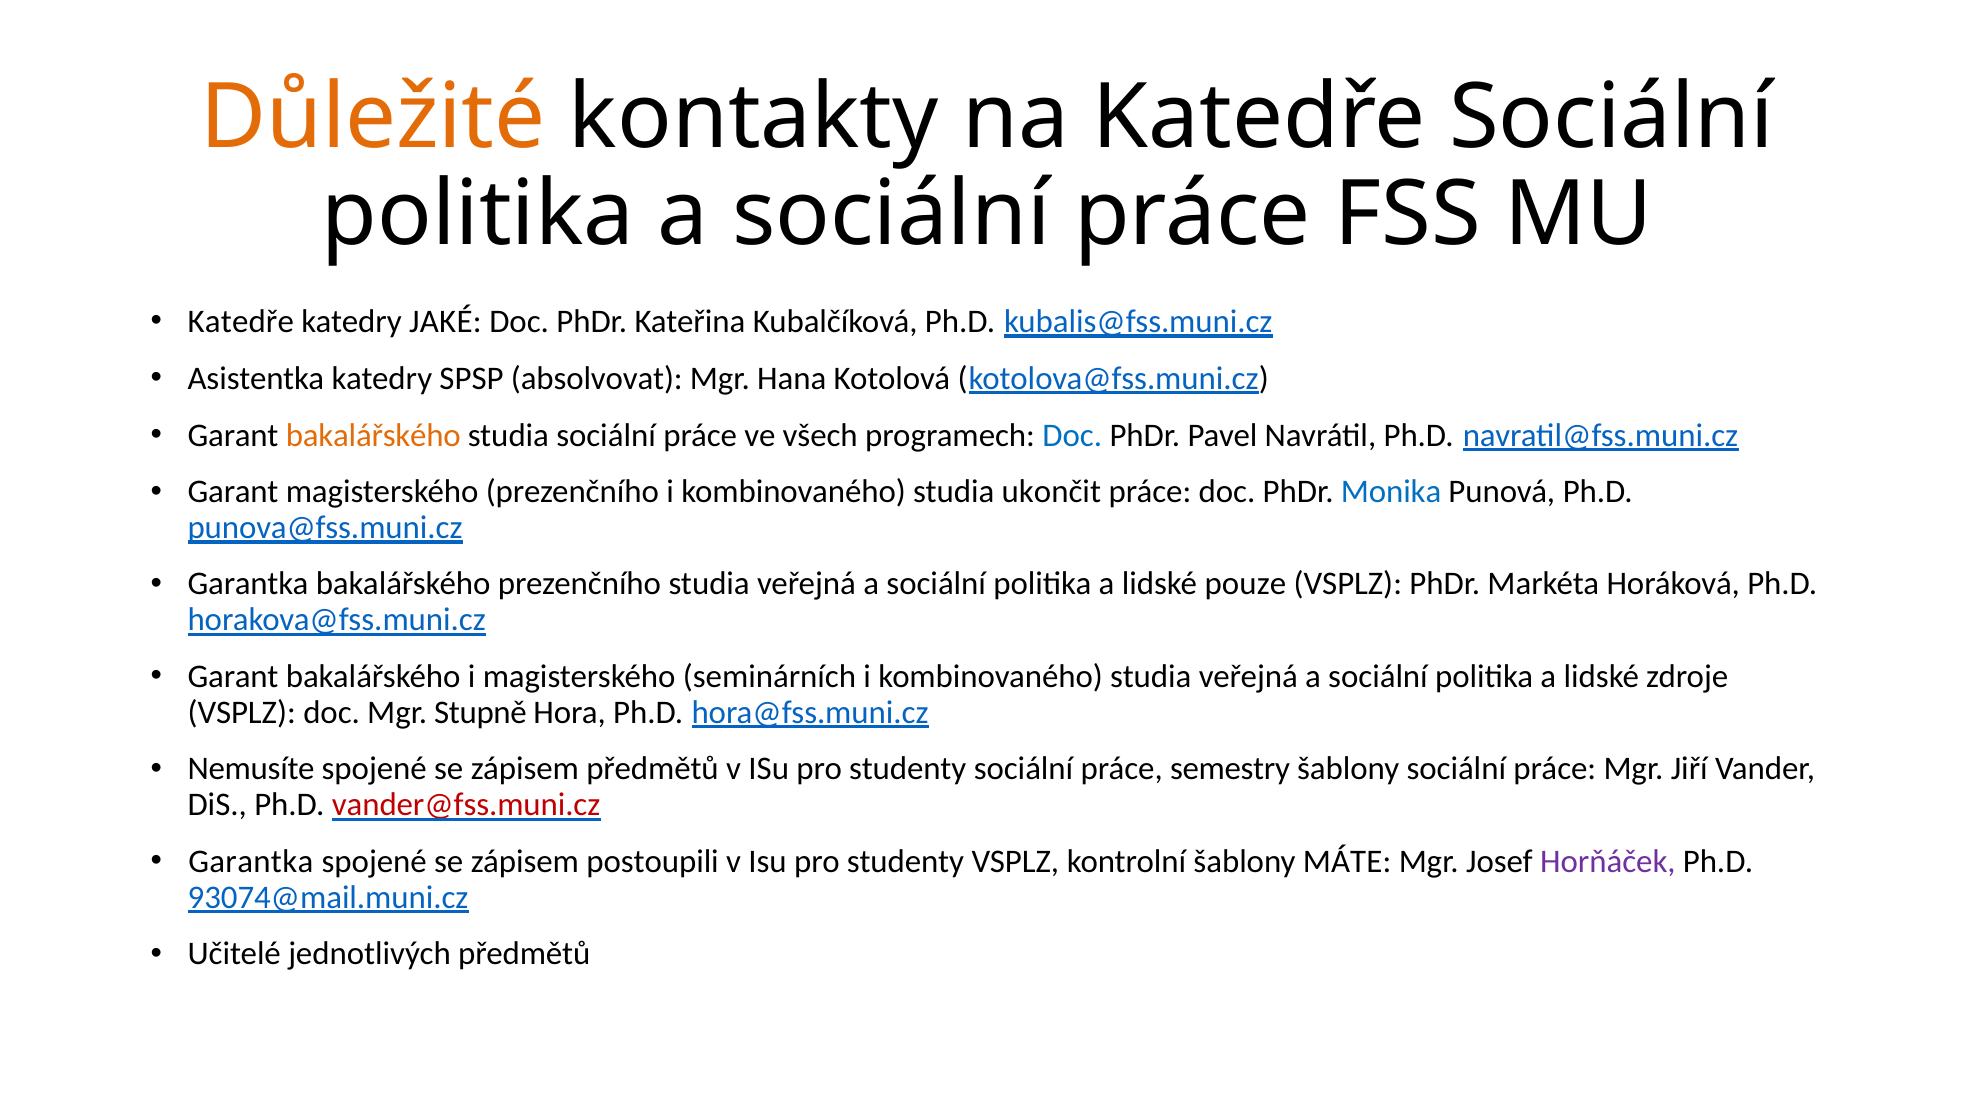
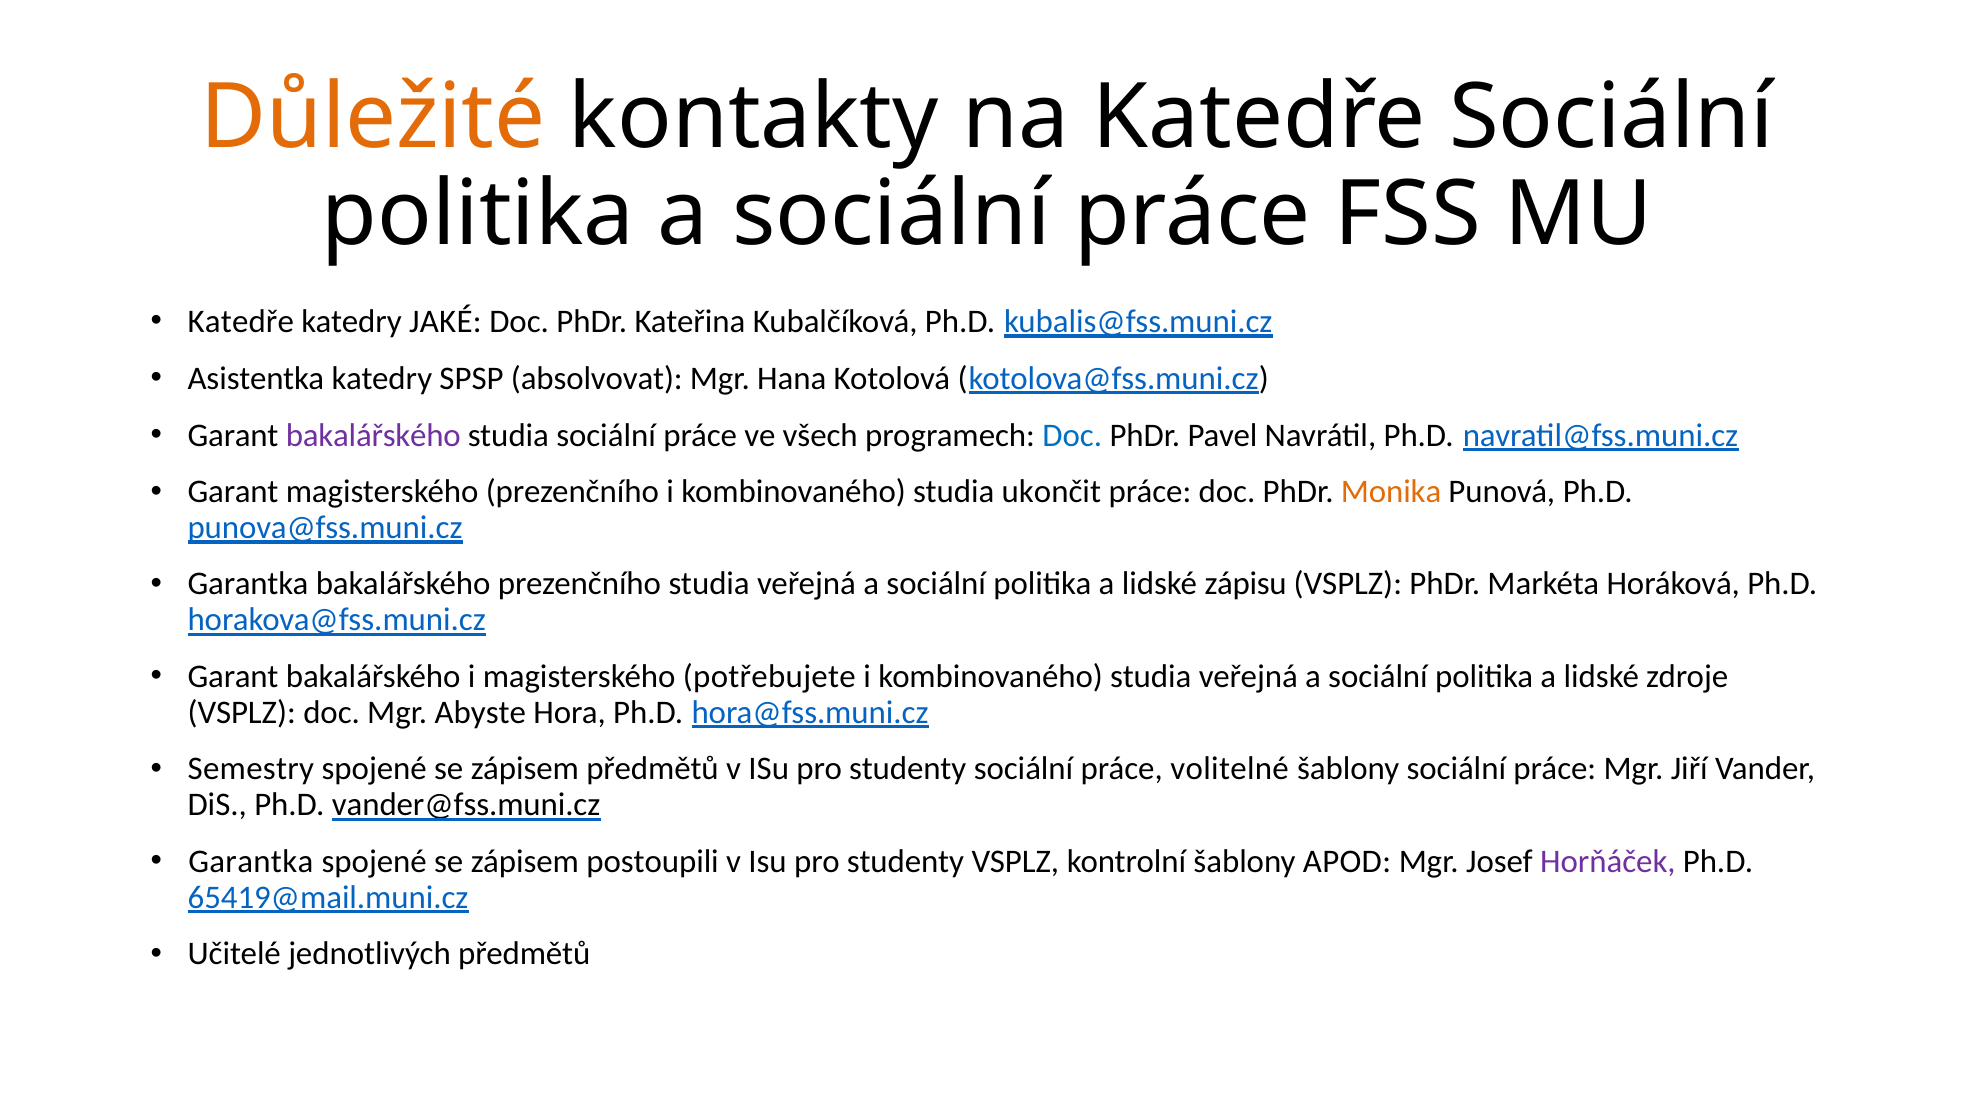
bakalářského at (373, 435) colour: orange -> purple
Monika colour: blue -> orange
pouze: pouze -> zápisu
seminárních: seminárních -> potřebujete
Stupně: Stupně -> Abyste
Nemusíte: Nemusíte -> Semestry
semestry: semestry -> volitelné
vander@fss.muni.cz colour: red -> black
MÁTE: MÁTE -> APOD
93074@mail.muni.cz: 93074@mail.muni.cz -> 65419@mail.muni.cz
